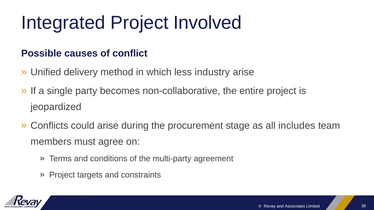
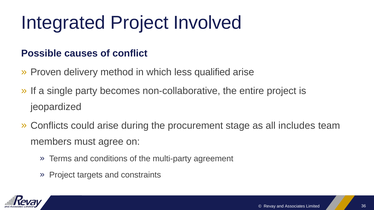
Unified: Unified -> Proven
industry: industry -> qualified
